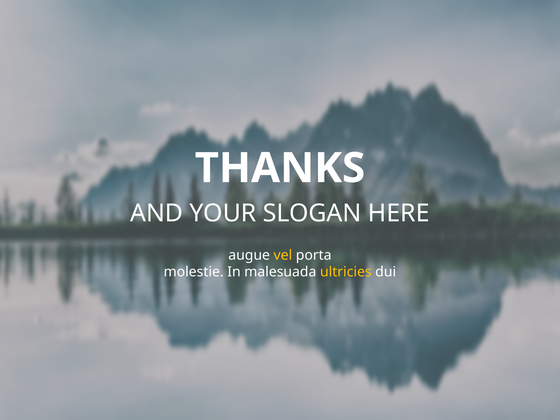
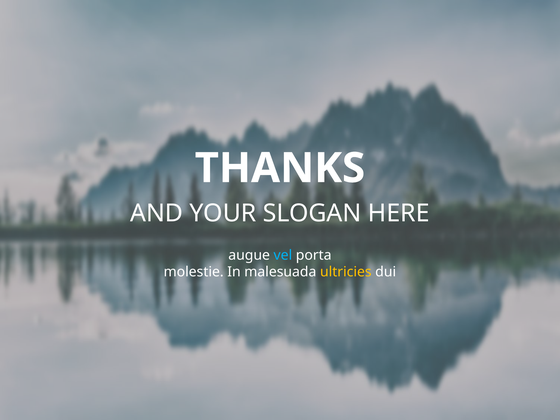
vel colour: yellow -> light blue
